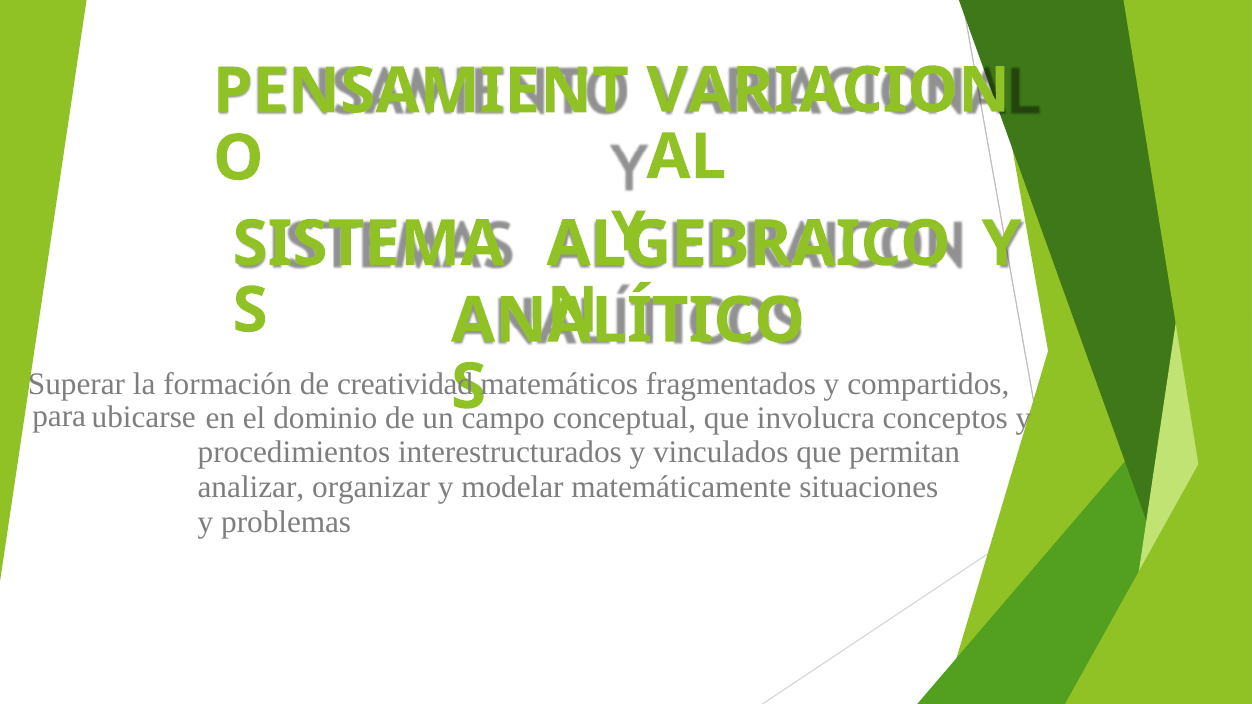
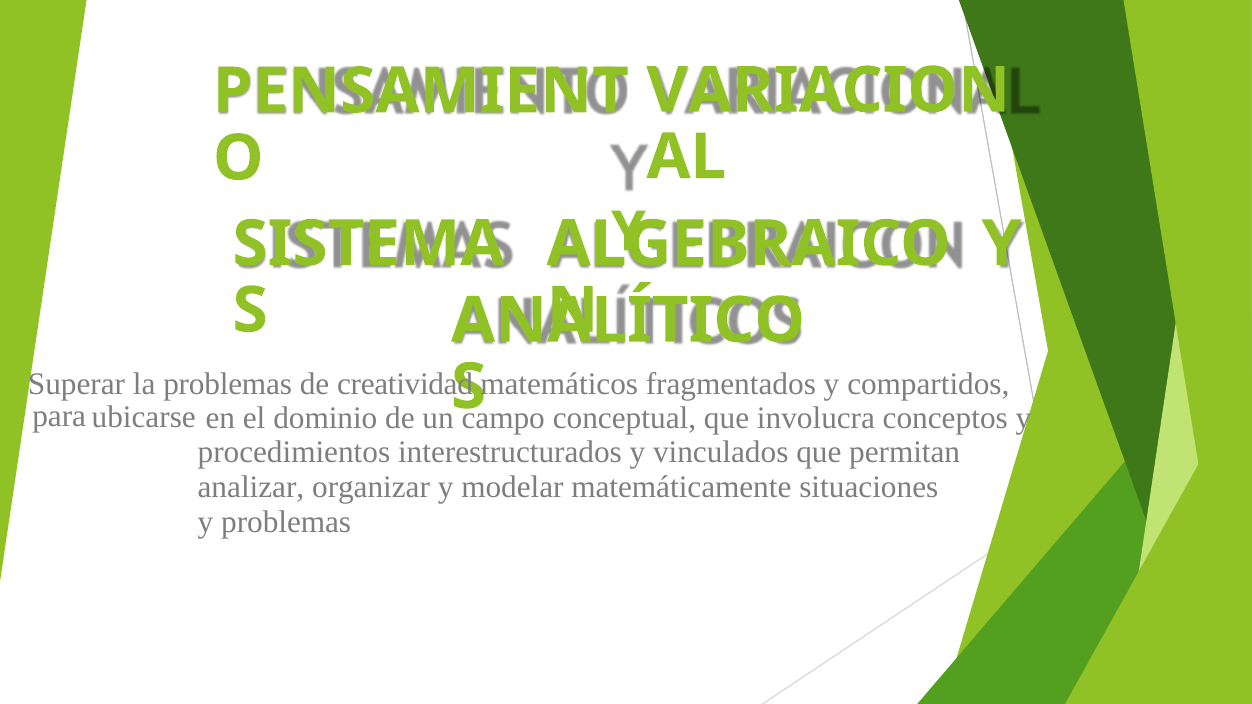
la formación: formación -> problemas
